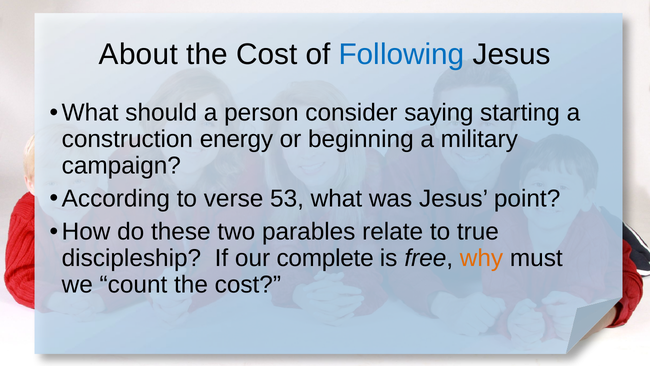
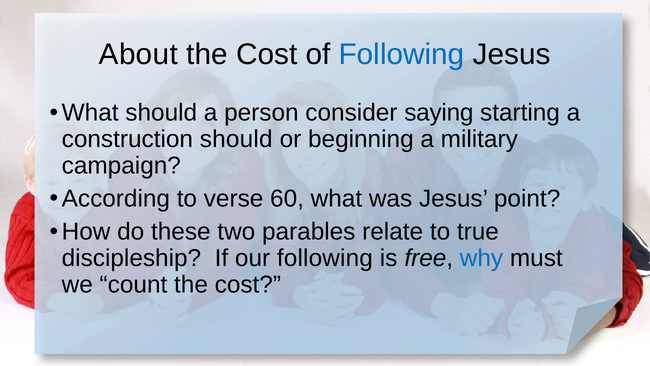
construction energy: energy -> should
53: 53 -> 60
our complete: complete -> following
why colour: orange -> blue
